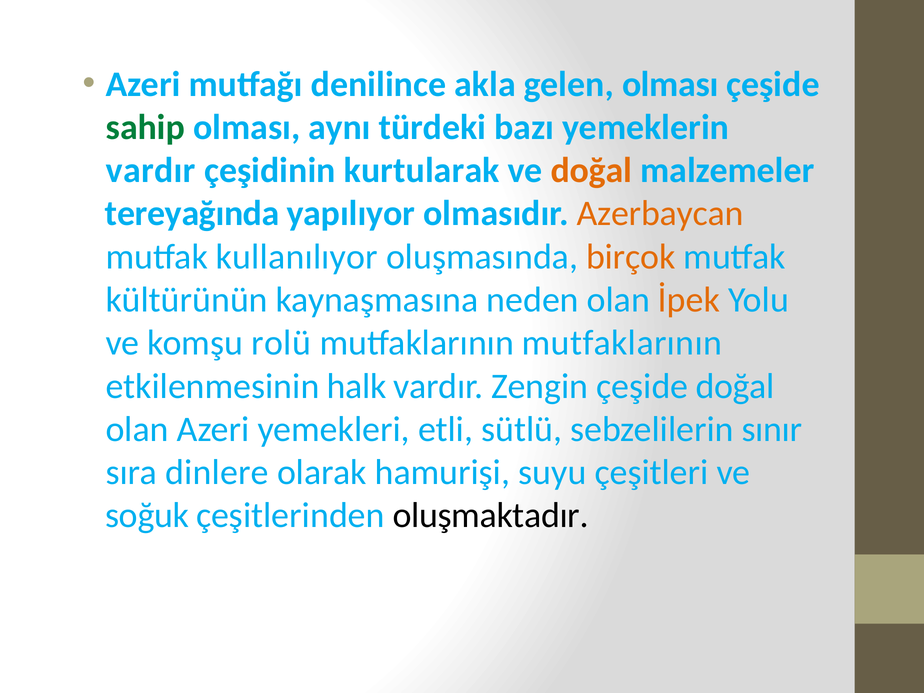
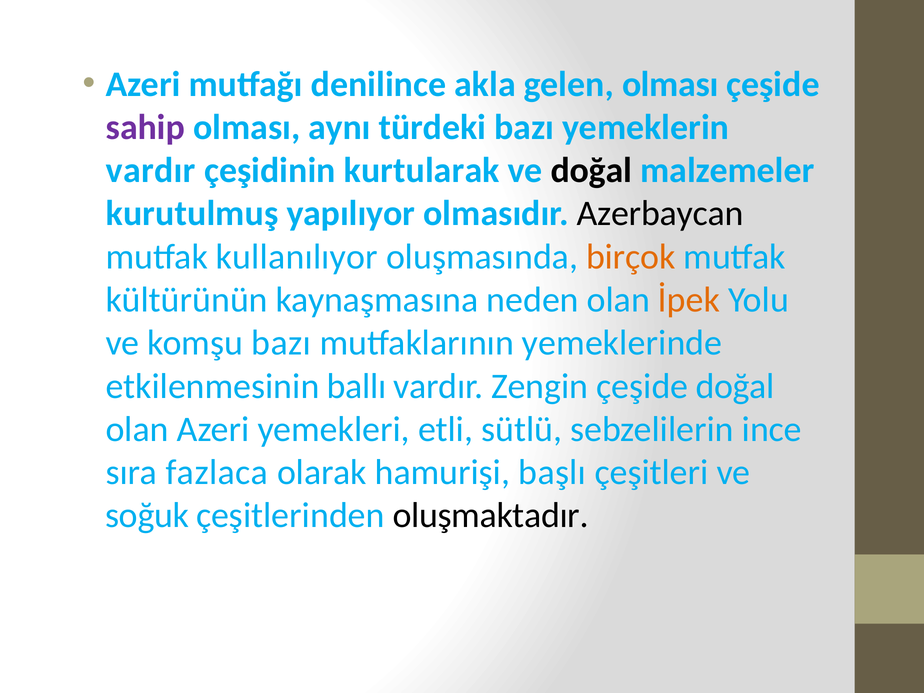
sahip colour: green -> purple
doğal at (591, 170) colour: orange -> black
tereyağında: tereyağında -> kurutulmuş
Azerbaycan colour: orange -> black
komşu rolü: rolü -> bazı
mutfaklarının mutfaklarının: mutfaklarının -> yemeklerinde
halk: halk -> ballı
sınır: sınır -> ince
dinlere: dinlere -> fazlaca
suyu: suyu -> başlı
